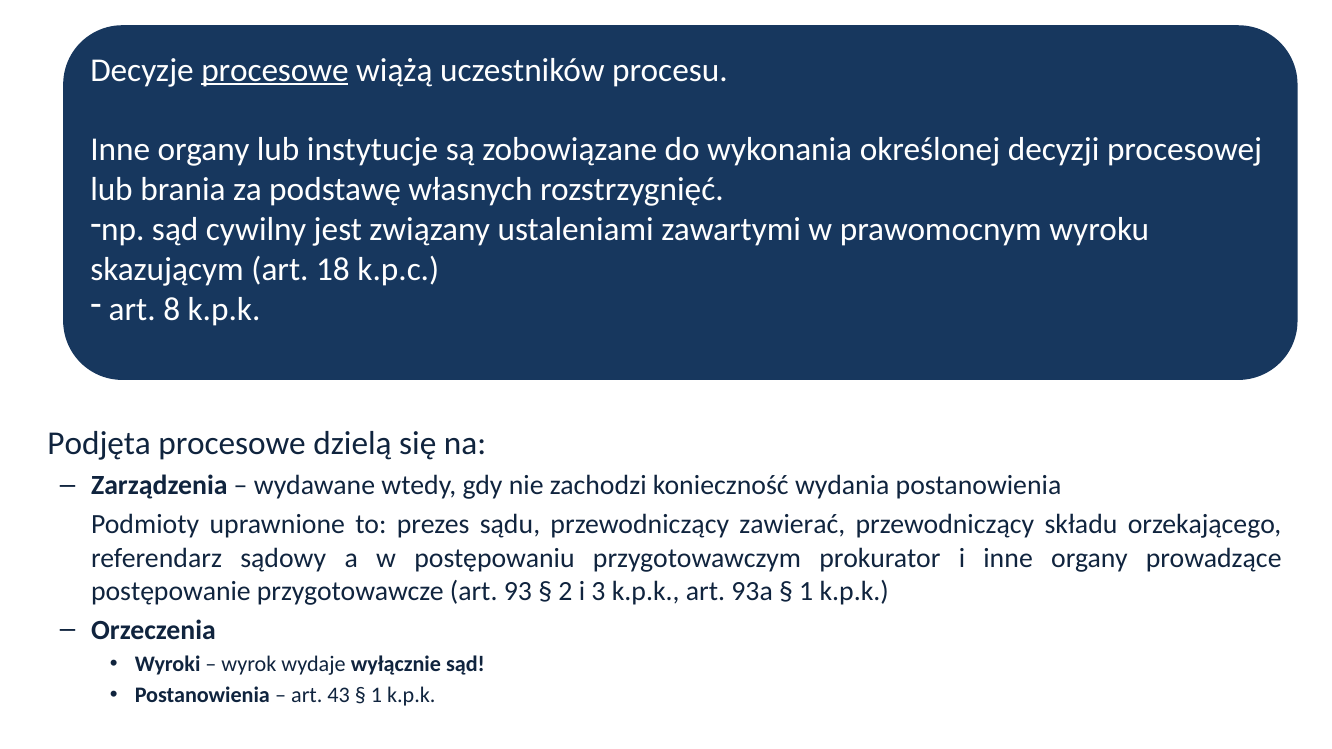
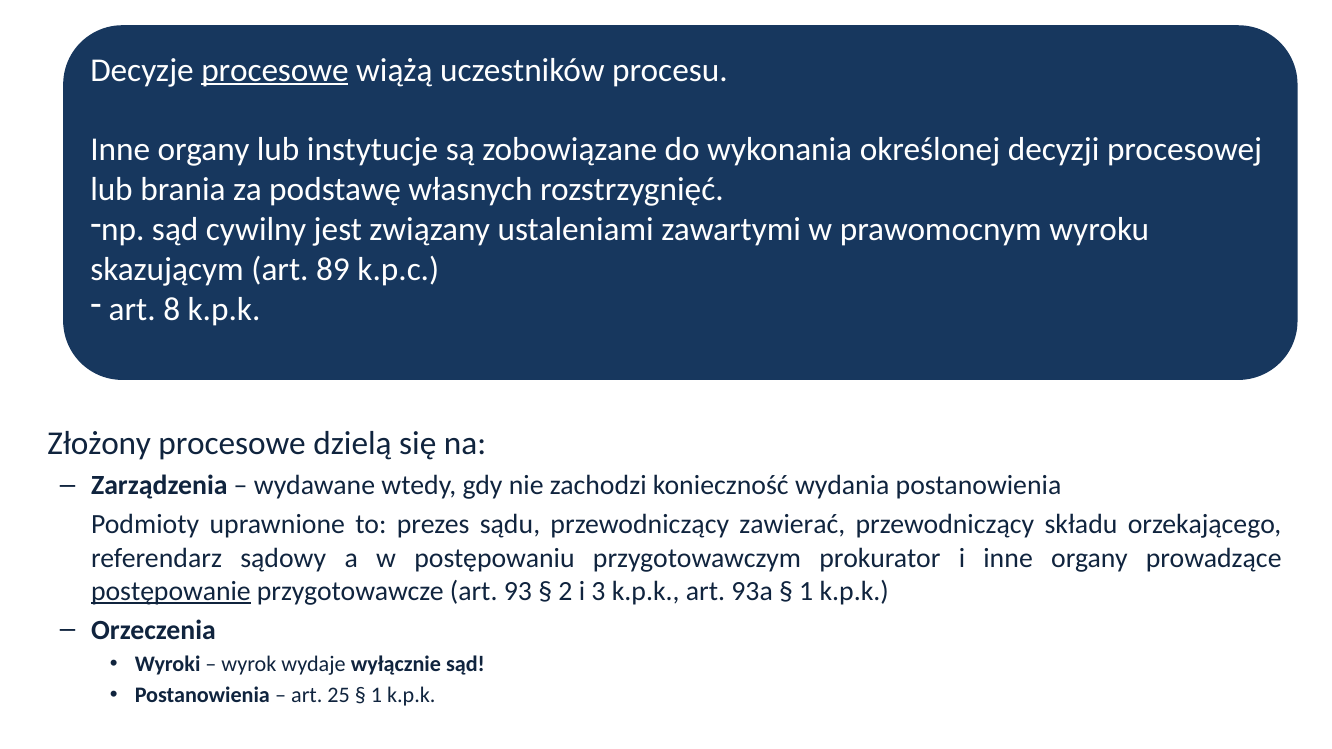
18: 18 -> 89
Podjęta: Podjęta -> Złożony
postępowanie underline: none -> present
43: 43 -> 25
